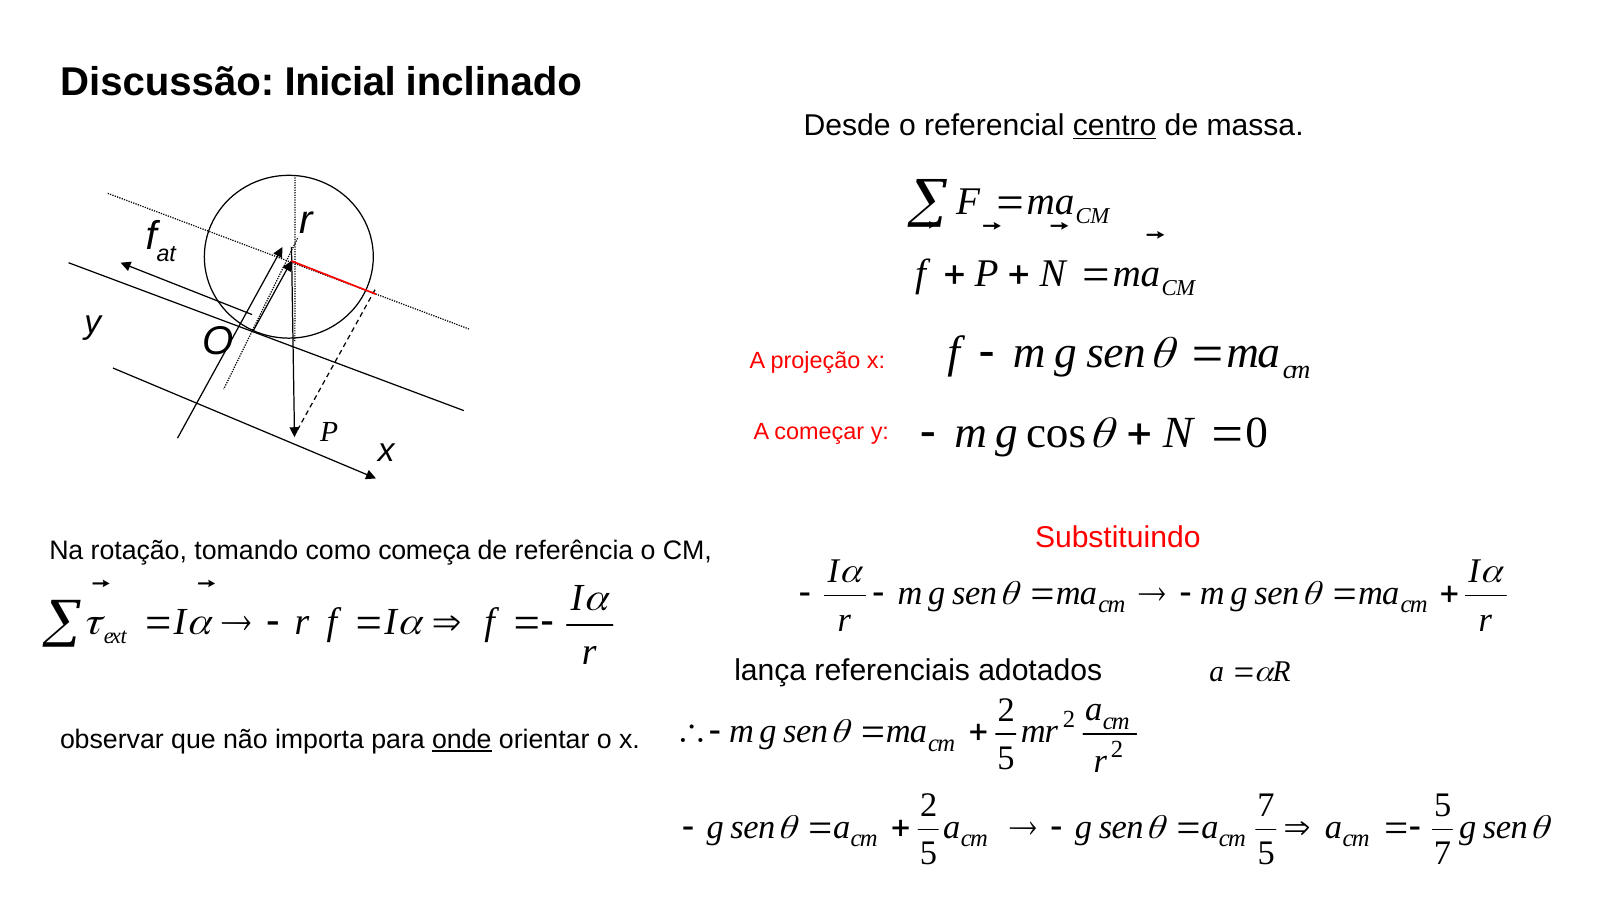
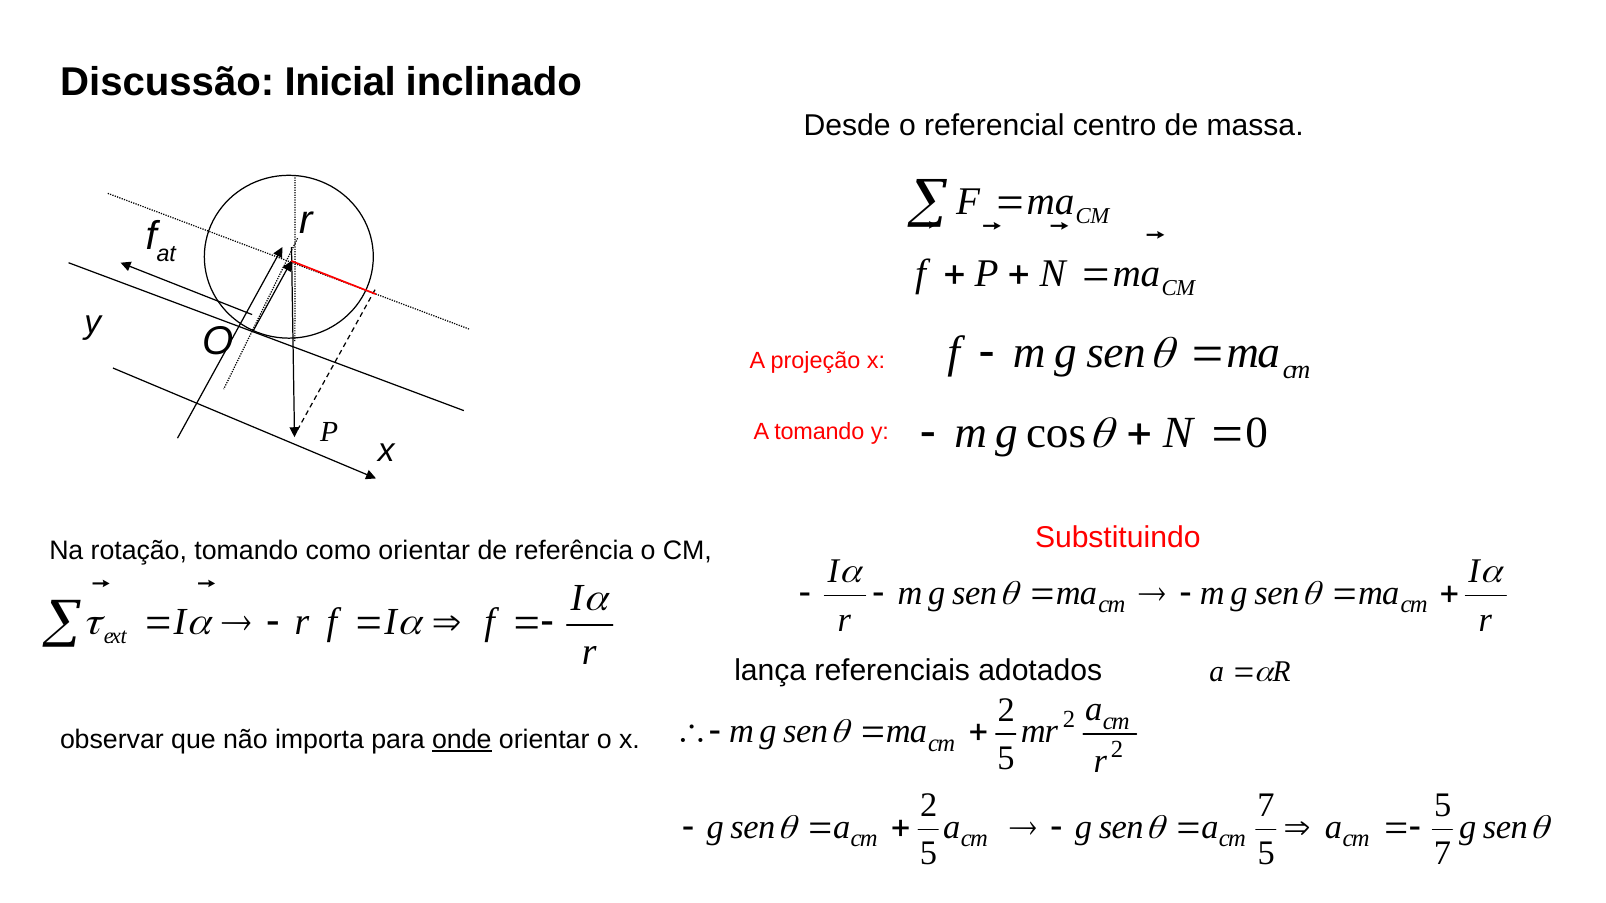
centro underline: present -> none
A começar: começar -> tomando
como começa: começa -> orientar
